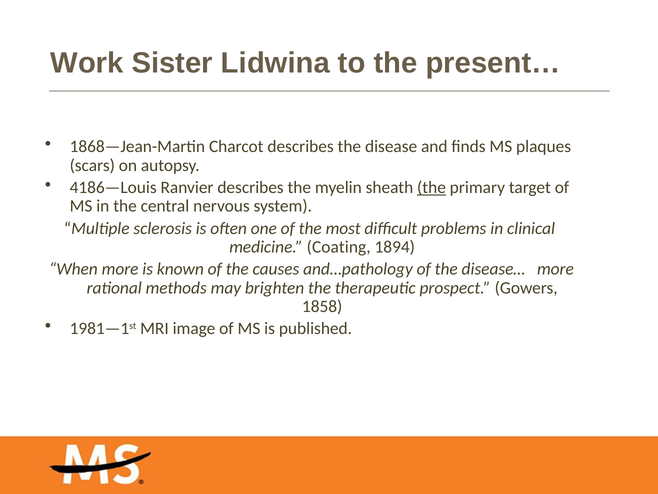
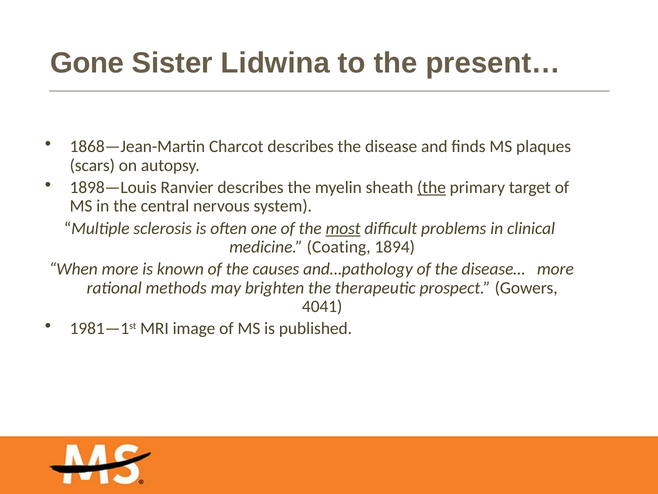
Work: Work -> Gone
4186—Louis: 4186—Louis -> 1898—Louis
most underline: none -> present
1858: 1858 -> 4041
